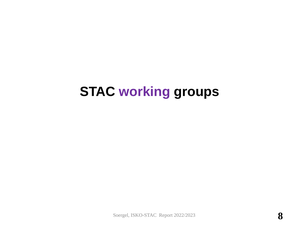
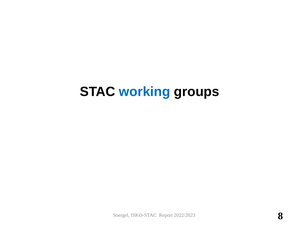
working colour: purple -> blue
